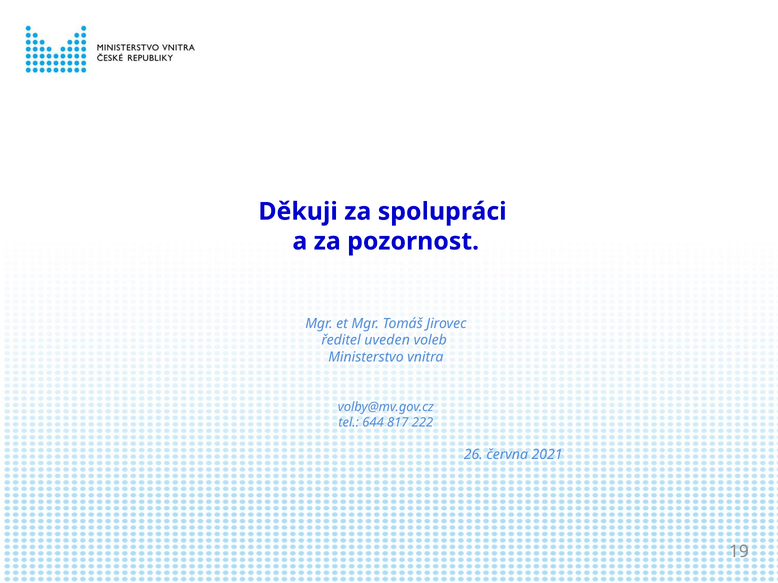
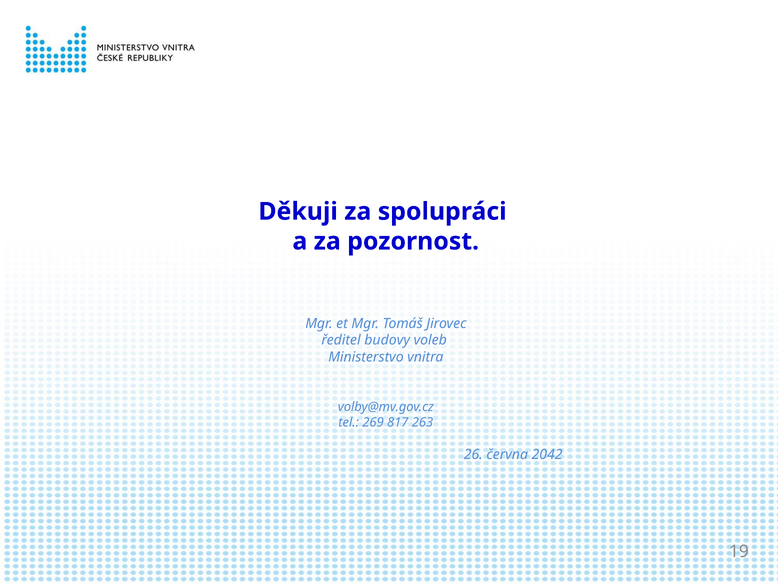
uveden: uveden -> budovy
644: 644 -> 269
222: 222 -> 263
2021: 2021 -> 2042
